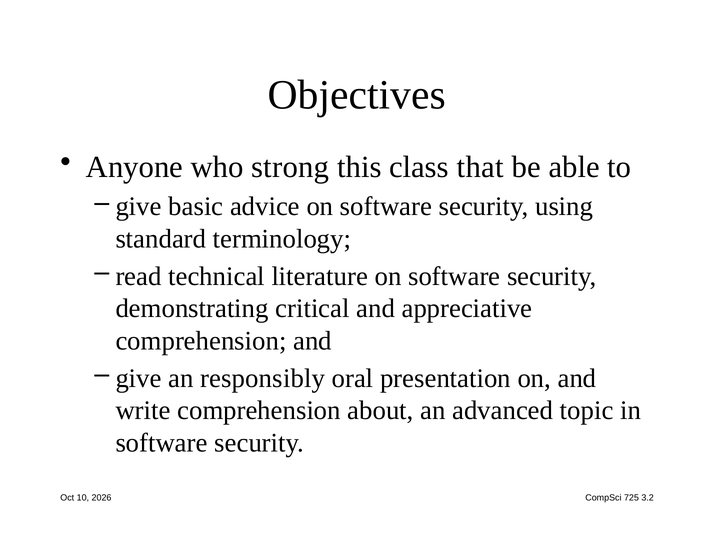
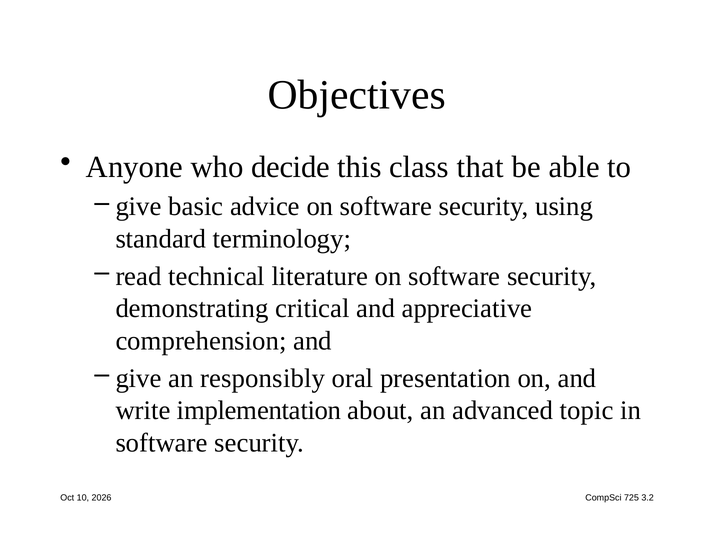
strong: strong -> decide
write comprehension: comprehension -> implementation
